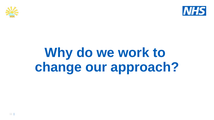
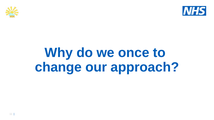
work: work -> once
